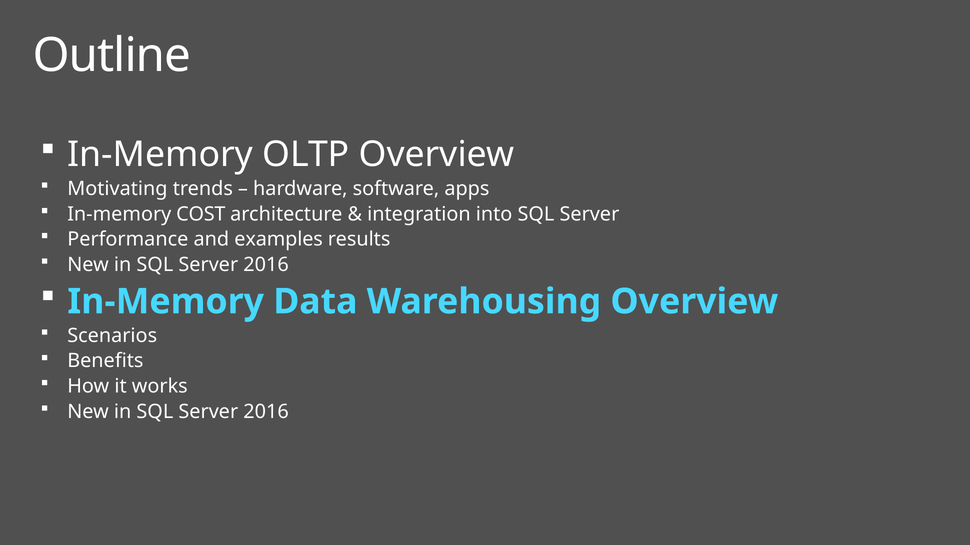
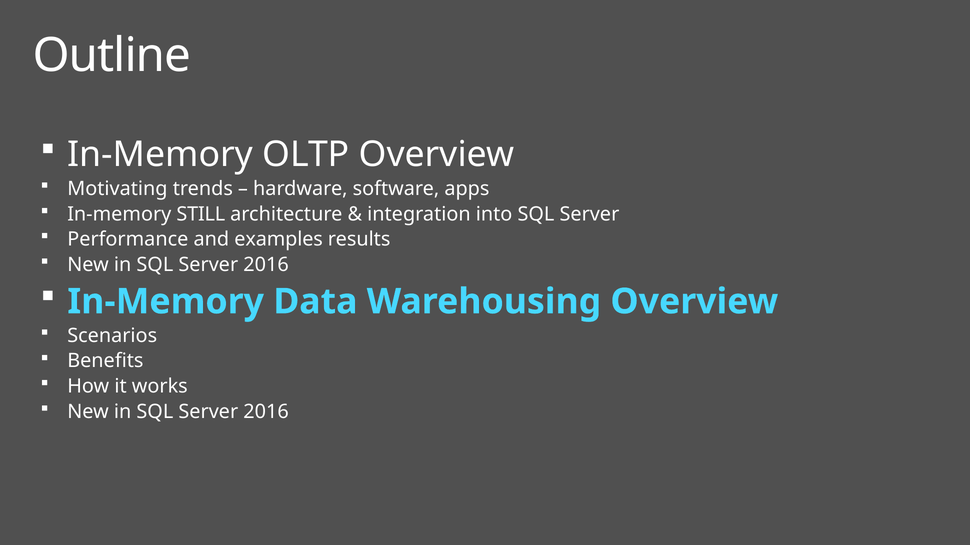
COST: COST -> STILL
